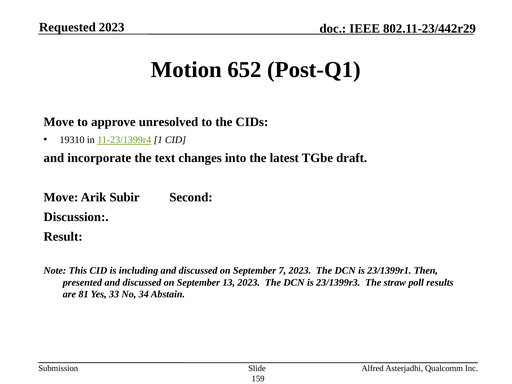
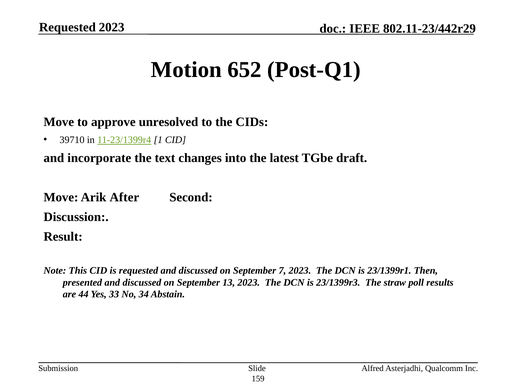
19310: 19310 -> 39710
Subir: Subir -> After
is including: including -> requested
81: 81 -> 44
